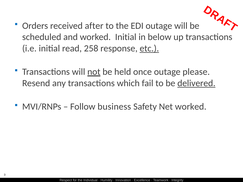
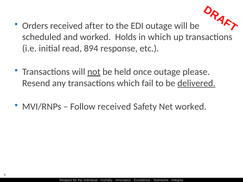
worked Initial: Initial -> Holds
in below: below -> which
258: 258 -> 894
etc underline: present -> none
Follow business: business -> received
